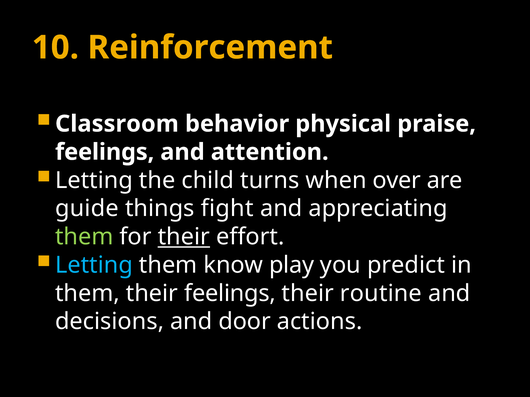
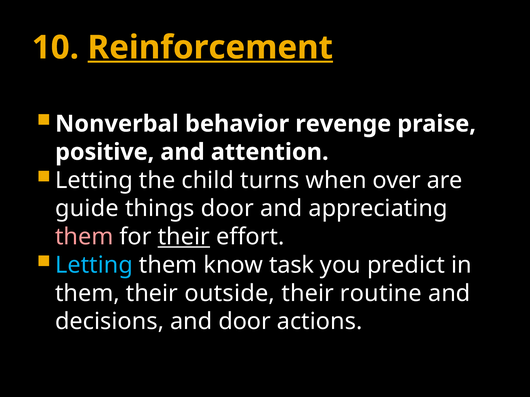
Reinforcement underline: none -> present
Classroom: Classroom -> Nonverbal
physical: physical -> revenge
feelings at (105, 152): feelings -> positive
things fight: fight -> door
them at (84, 237) colour: light green -> pink
play: play -> task
their feelings: feelings -> outside
